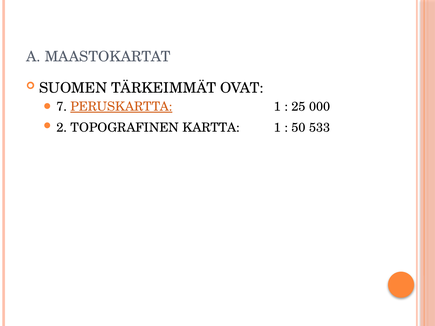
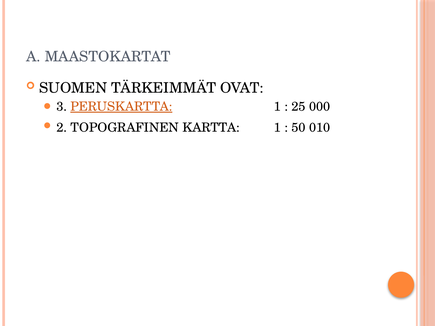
7: 7 -> 3
533: 533 -> 010
